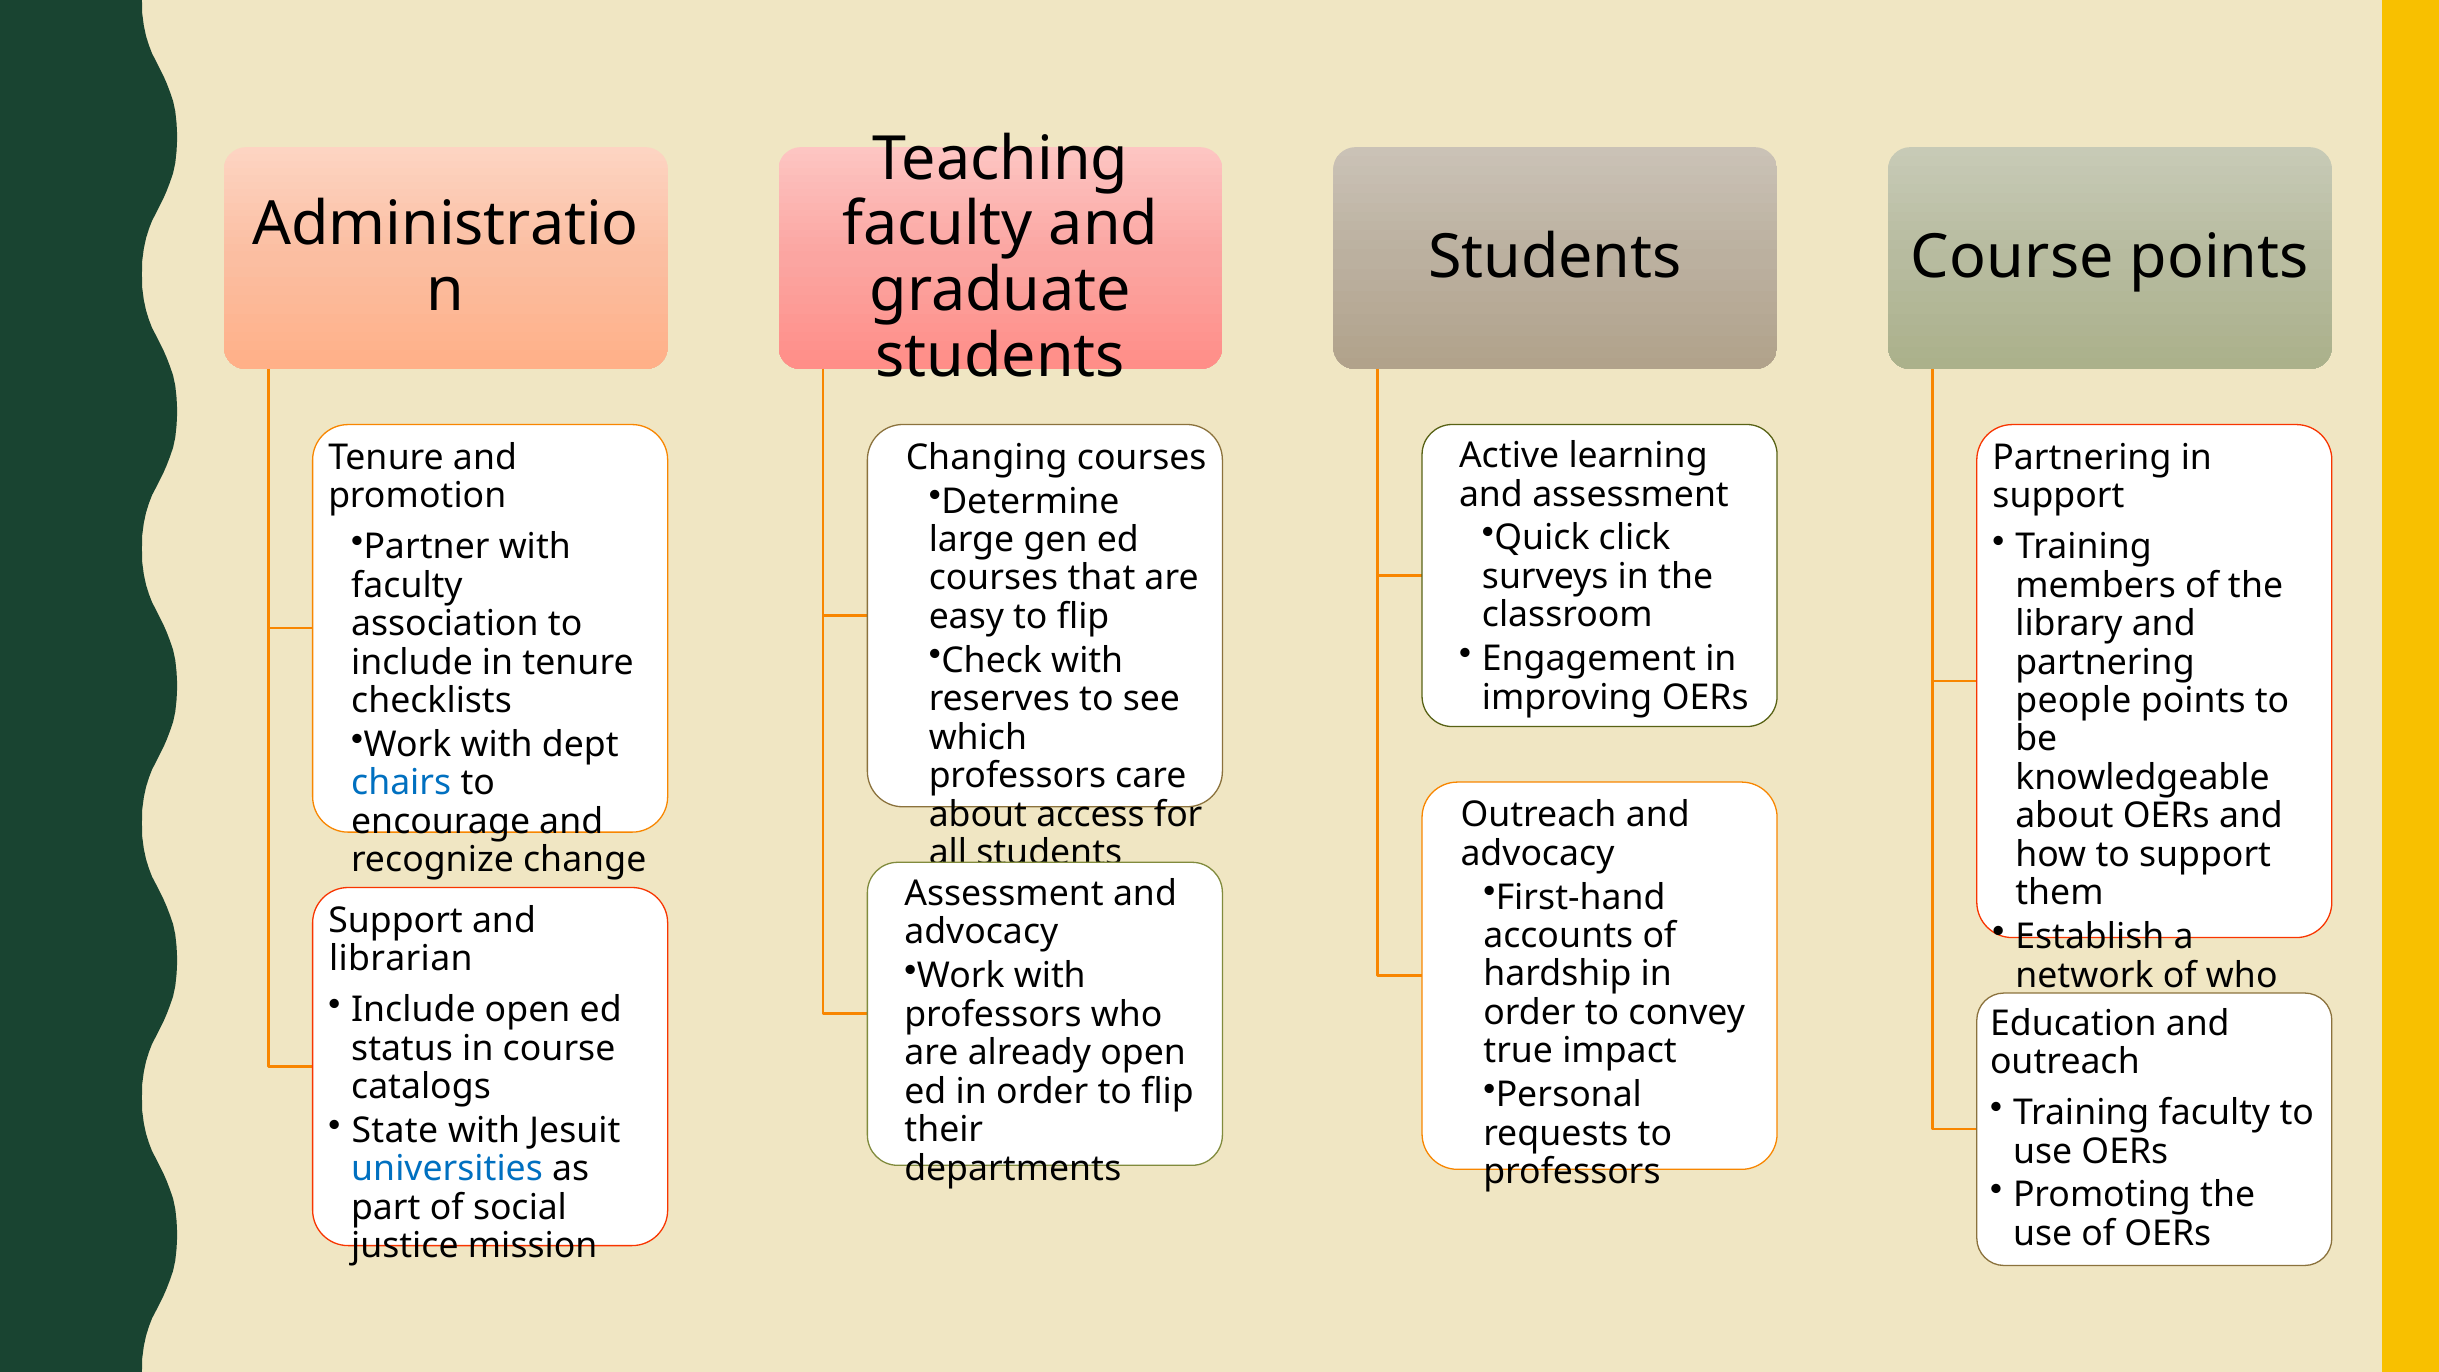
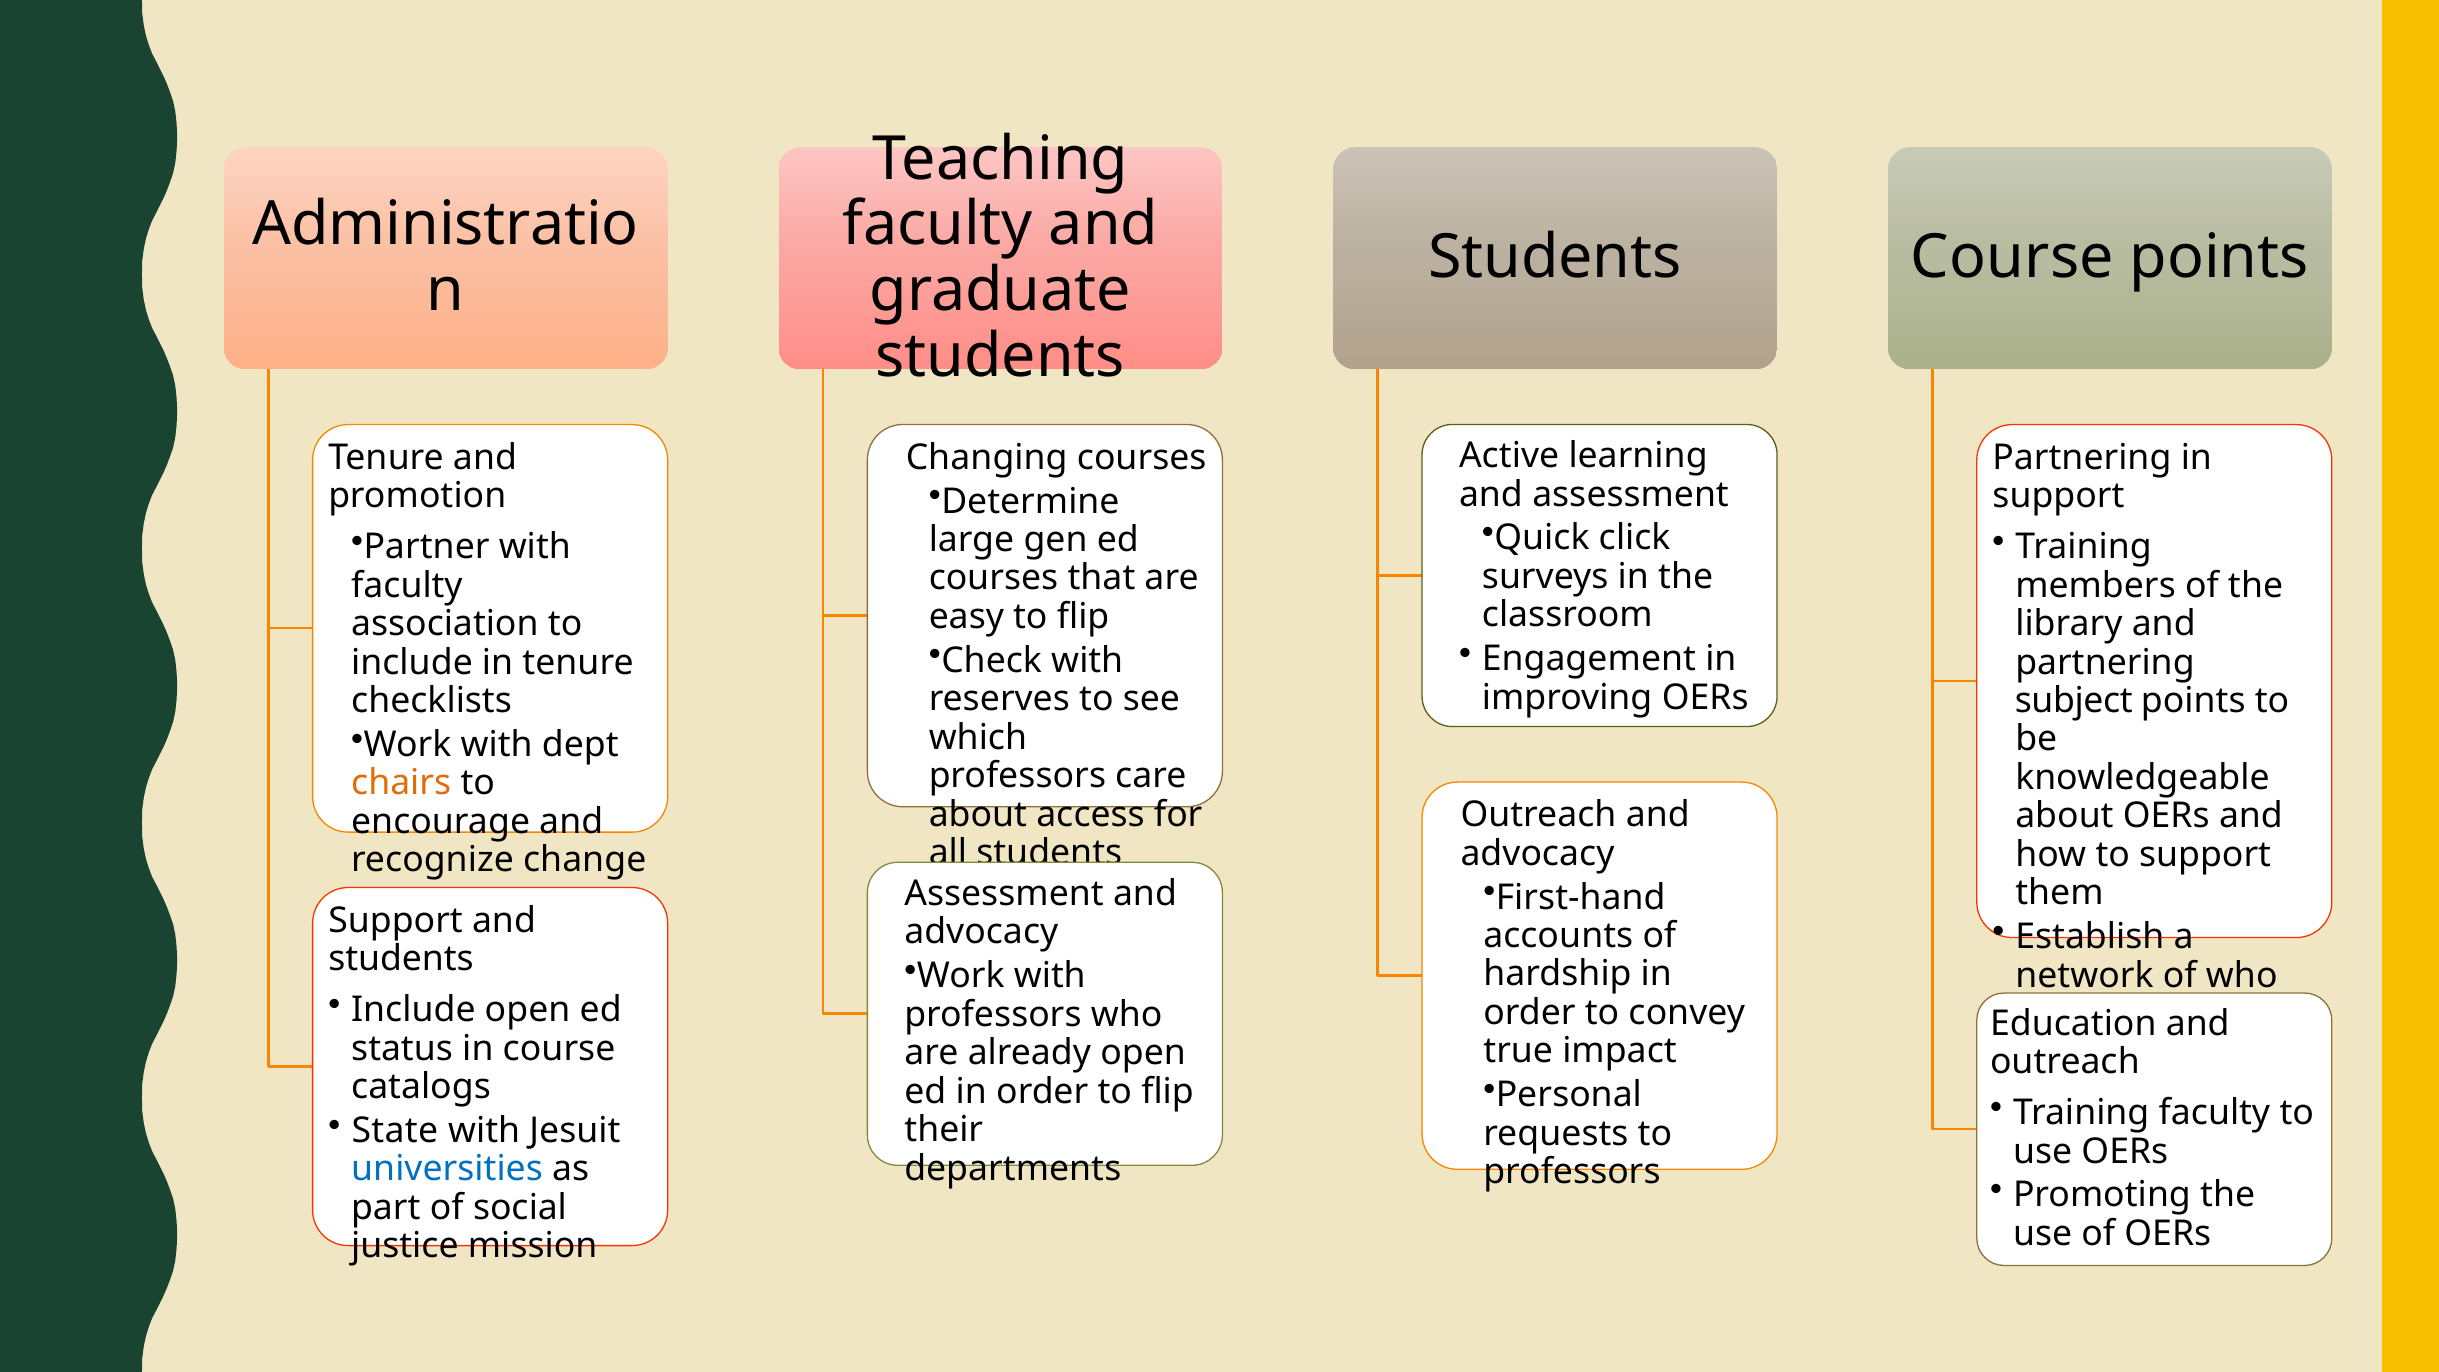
people: people -> subject
chairs colour: blue -> orange
librarian at (401, 959): librarian -> students
